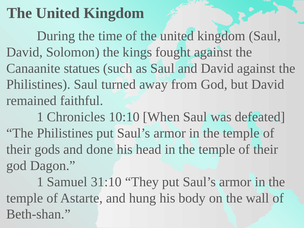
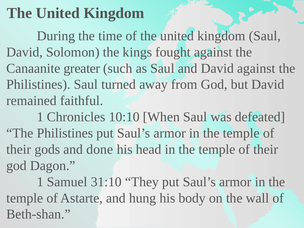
statues: statues -> greater
